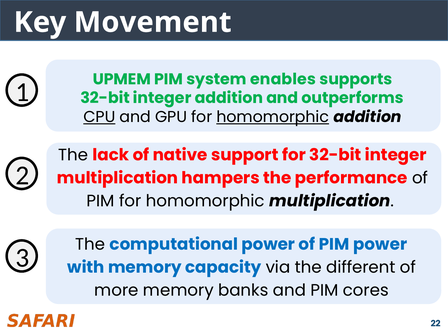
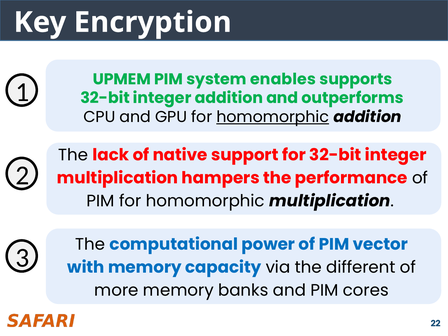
Movement: Movement -> Encryption
CPU underline: present -> none
PIM power: power -> vector
